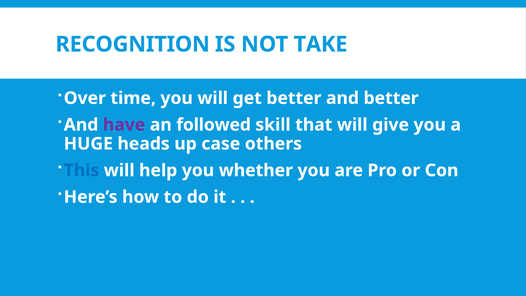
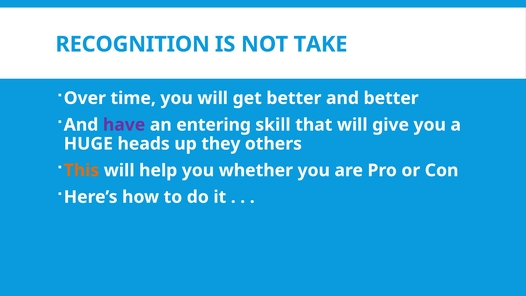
followed: followed -> entering
case: case -> they
This colour: blue -> orange
